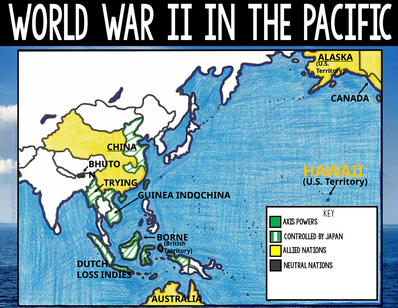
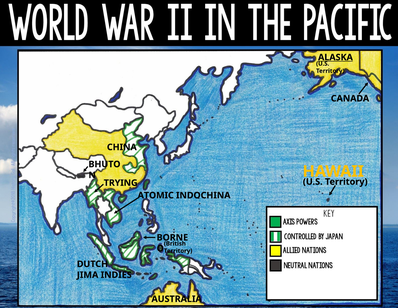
CHINA underline: present -> none
GUINEA: GUINEA -> ATOMIC
LOSS: LOSS -> JIMA
